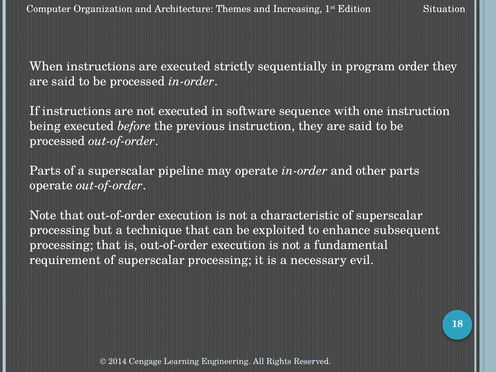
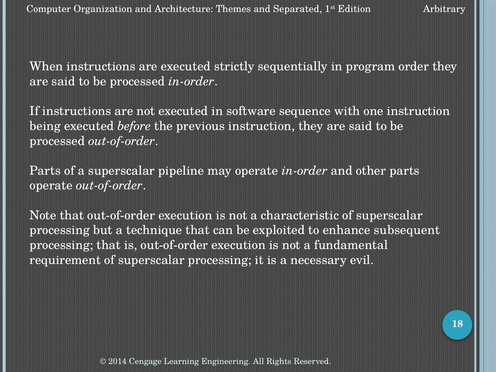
Increasing: Increasing -> Separated
Situation: Situation -> Arbitrary
